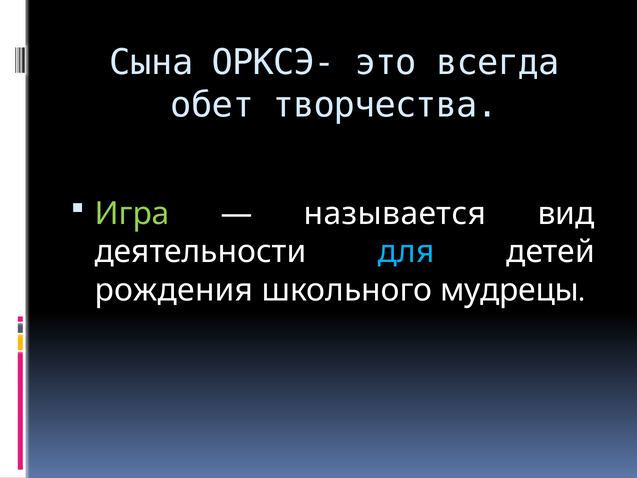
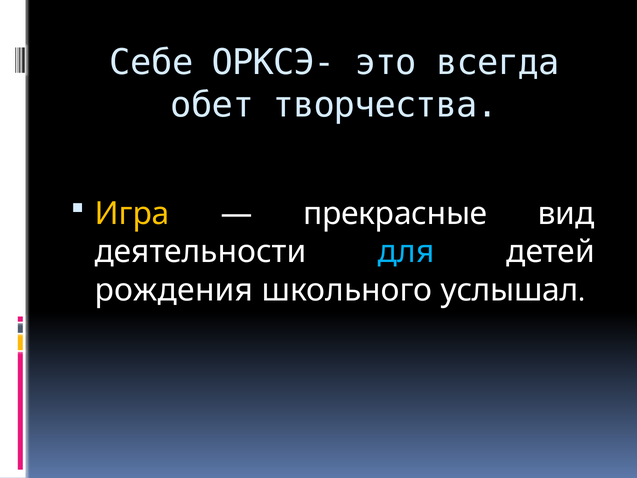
Сына: Сына -> Себе
Игра colour: light green -> yellow
называется: называется -> прекрасные
мудрецы: мудрецы -> услышал
